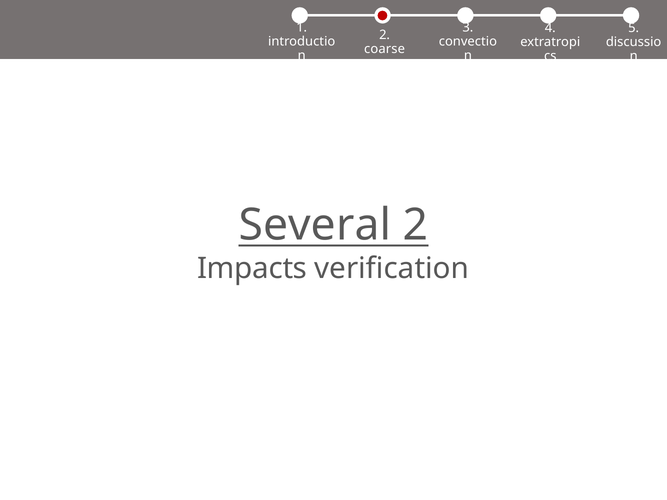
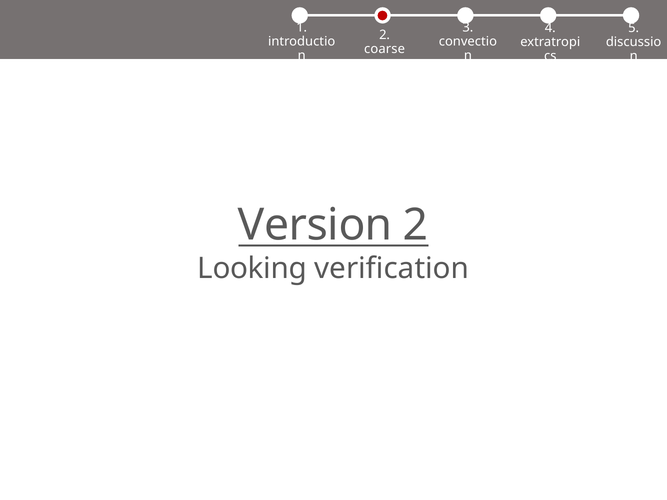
Several: Several -> Version
Impacts: Impacts -> Looking
